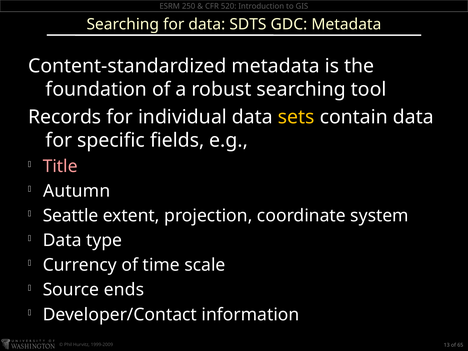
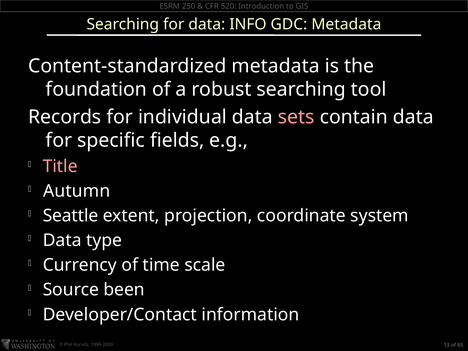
SDTS: SDTS -> INFO
sets colour: yellow -> pink
ends: ends -> been
